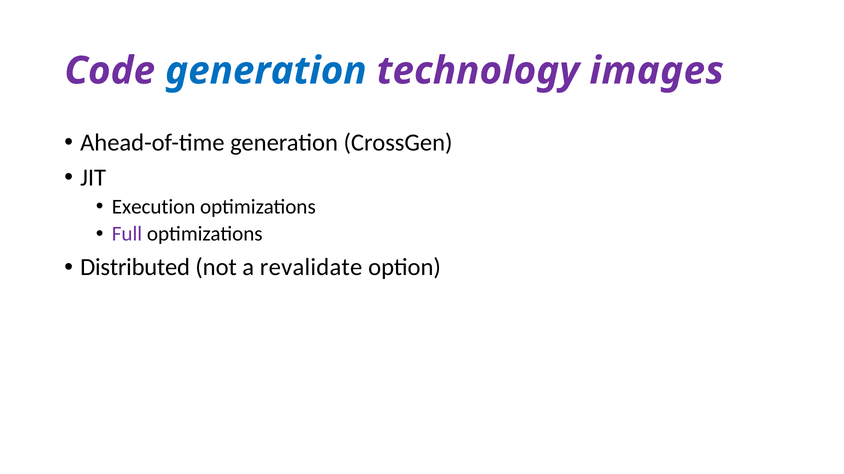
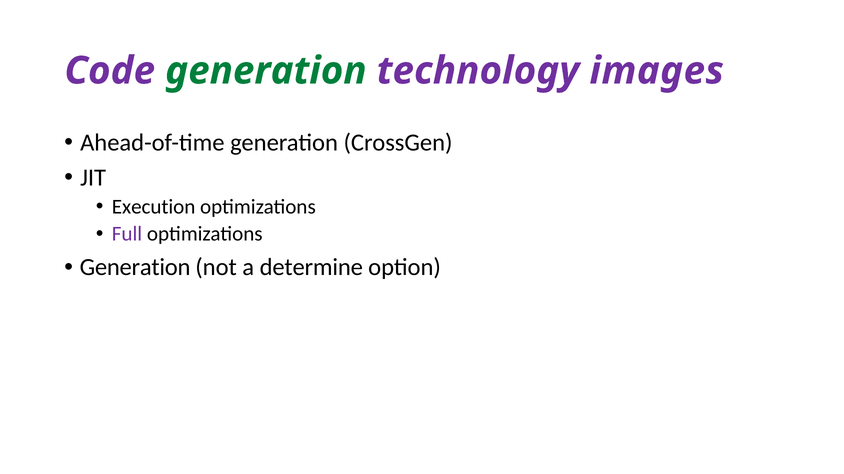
generation at (266, 71) colour: blue -> green
Distributed at (135, 268): Distributed -> Generation
revalidate: revalidate -> determine
